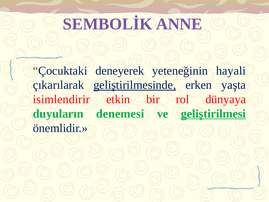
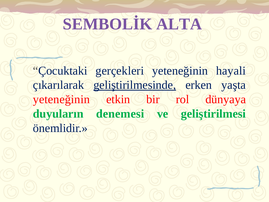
ANNE: ANNE -> ALTA
deneyerek: deneyerek -> gerçekleri
isimlendirir at (61, 99): isimlendirir -> yeteneğinin
geliştirilmesi underline: present -> none
